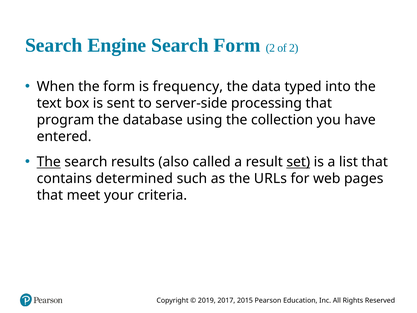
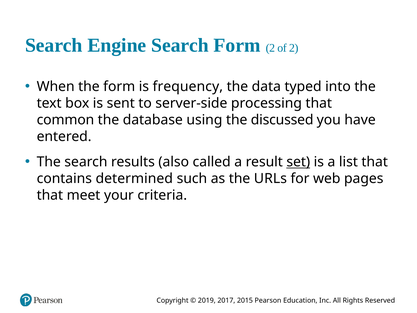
program: program -> common
collection: collection -> discussed
The at (49, 162) underline: present -> none
